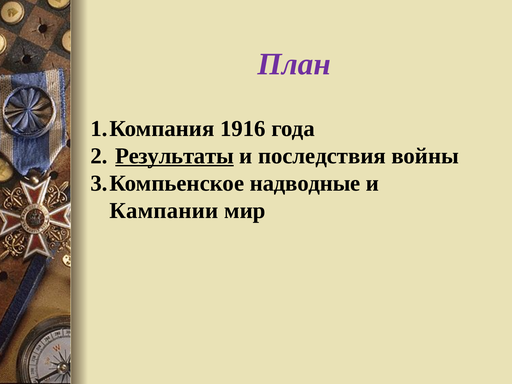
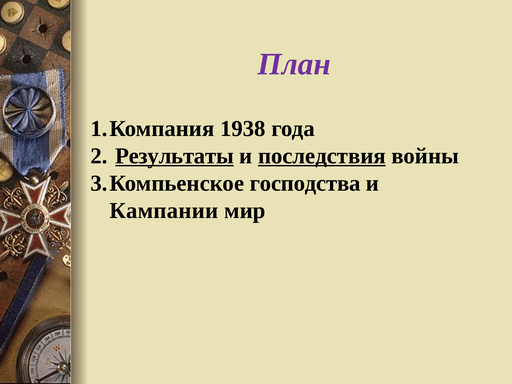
1916: 1916 -> 1938
последствия underline: none -> present
надводные: надводные -> господства
